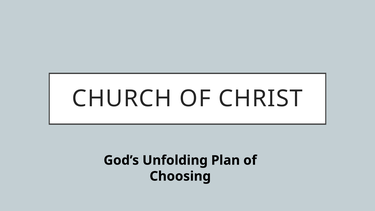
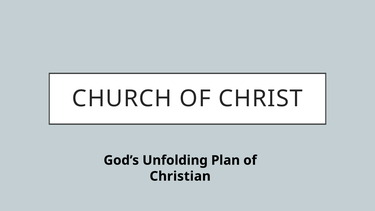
Choosing: Choosing -> Christian
